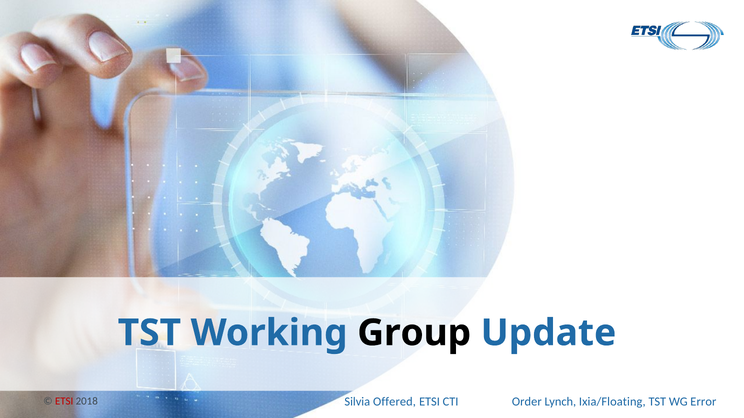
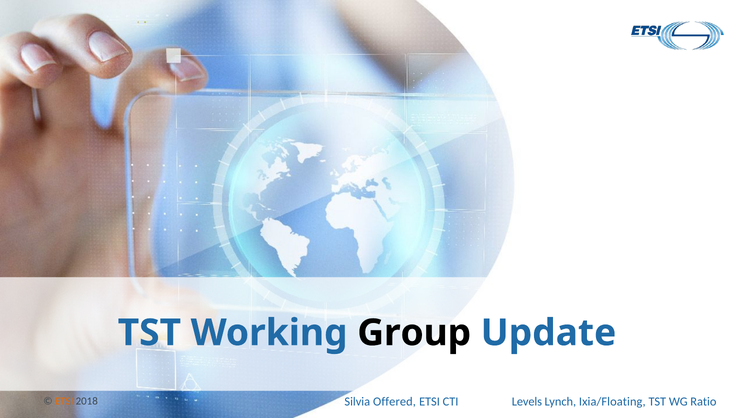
ETSI at (64, 402) colour: red -> orange
Order: Order -> Levels
Error: Error -> Ratio
